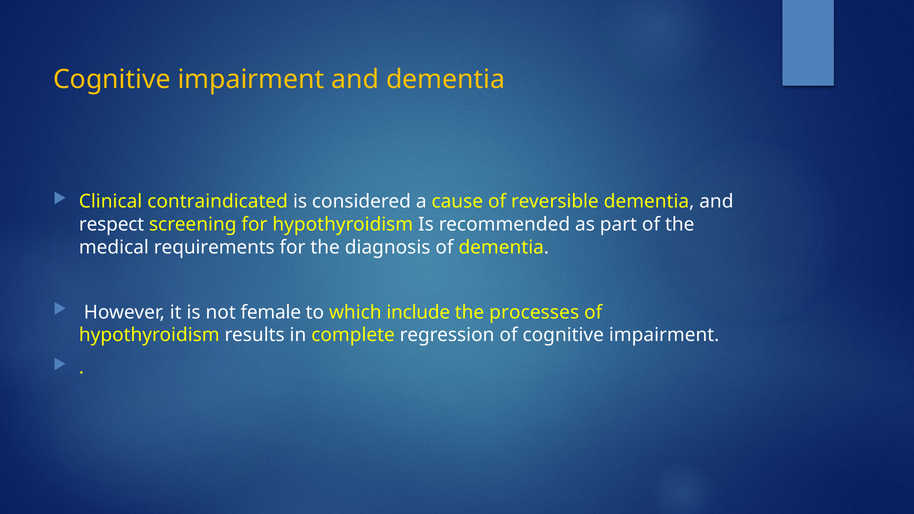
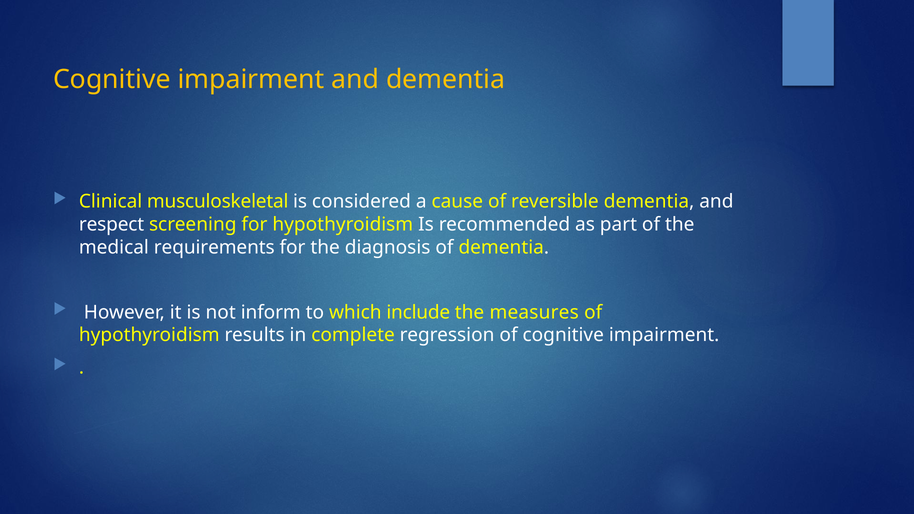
contraindicated: contraindicated -> musculoskeletal
female: female -> inform
processes: processes -> measures
